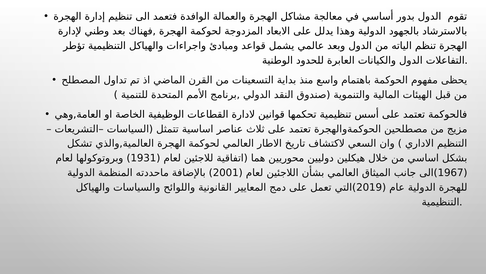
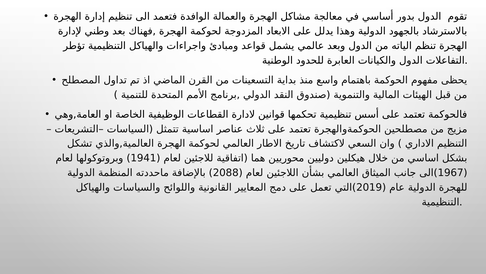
1931: 1931 -> 1941
2001: 2001 -> 2088
